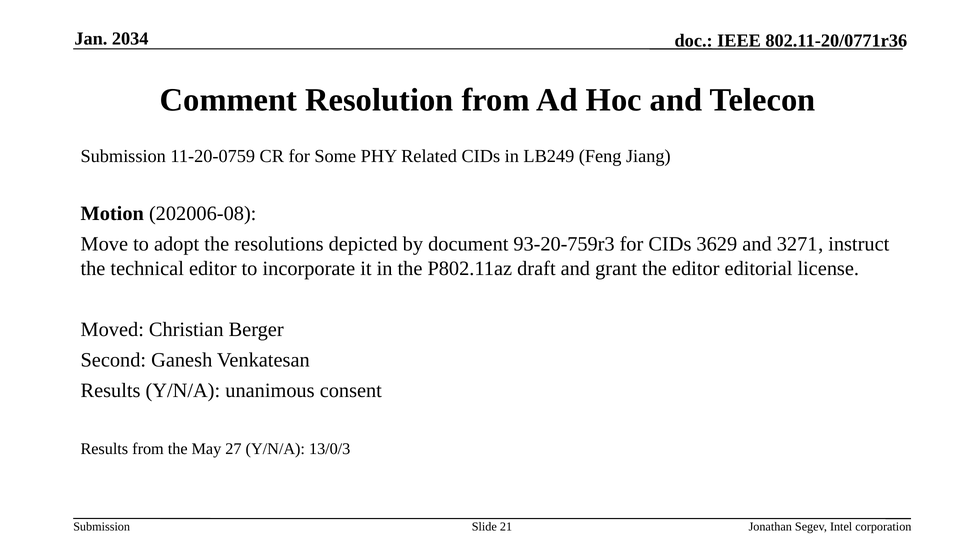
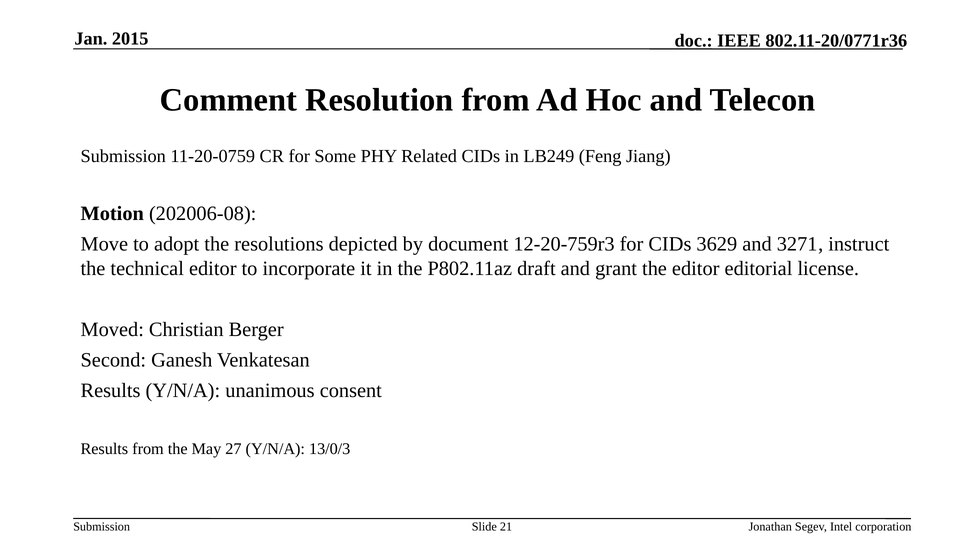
2034: 2034 -> 2015
93-20-759r3: 93-20-759r3 -> 12-20-759r3
